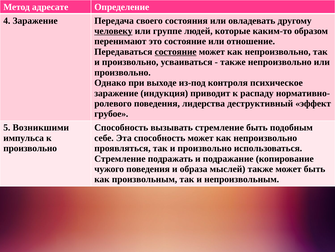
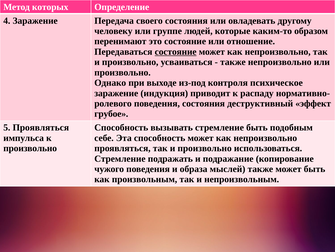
адресате: адресате -> которых
человеку underline: present -> none
поведения лидерства: лидерства -> состояния
5 Возникшими: Возникшими -> Проявляться
